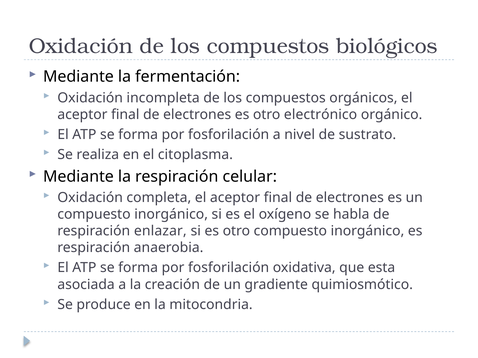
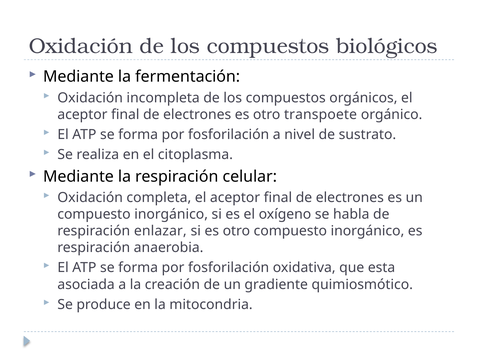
electrónico: electrónico -> transpoete
